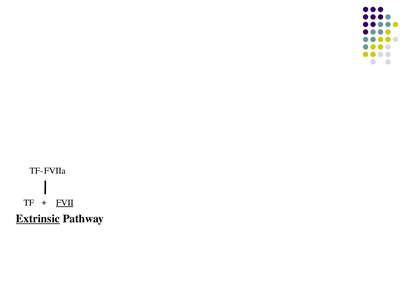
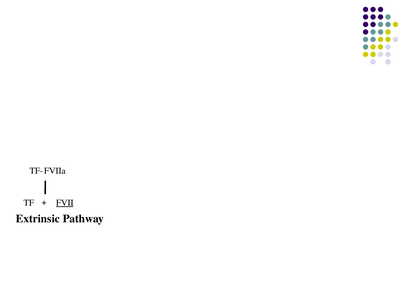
Extrinsic underline: present -> none
